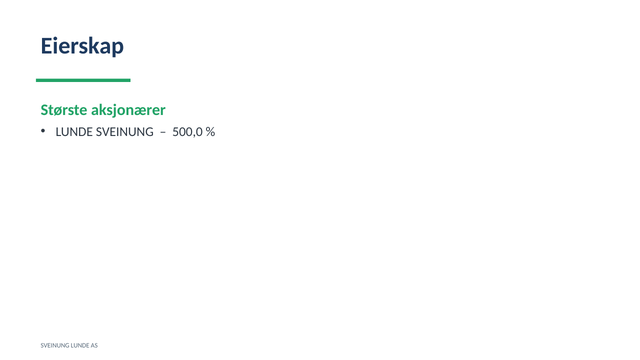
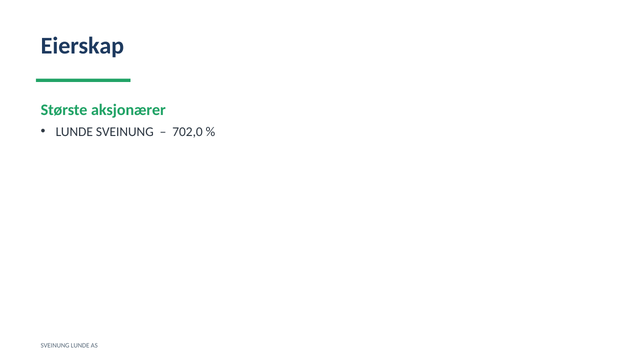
500,0: 500,0 -> 702,0
